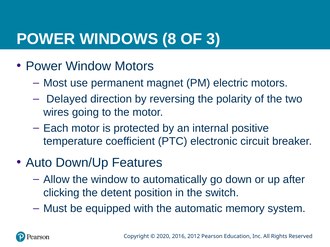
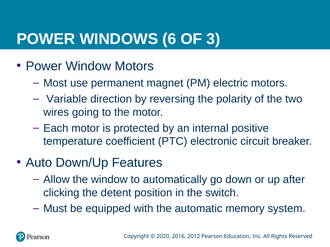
8: 8 -> 6
Delayed: Delayed -> Variable
